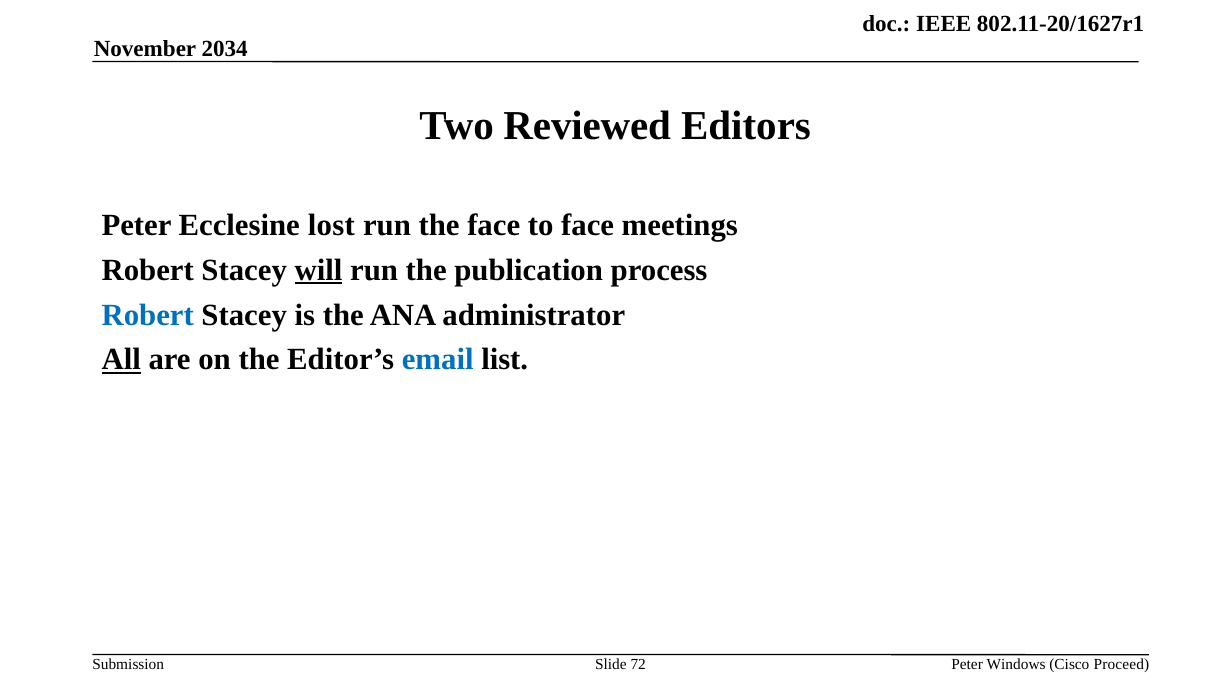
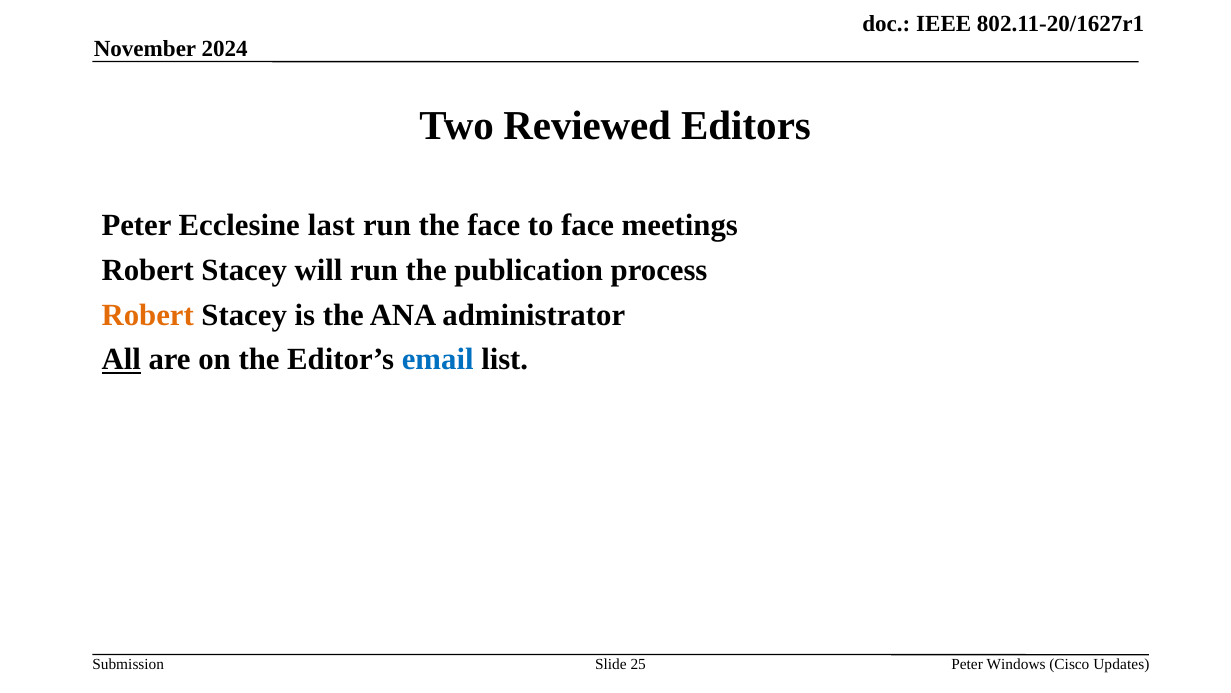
2034: 2034 -> 2024
lost: lost -> last
will underline: present -> none
Robert at (148, 315) colour: blue -> orange
72: 72 -> 25
Proceed: Proceed -> Updates
